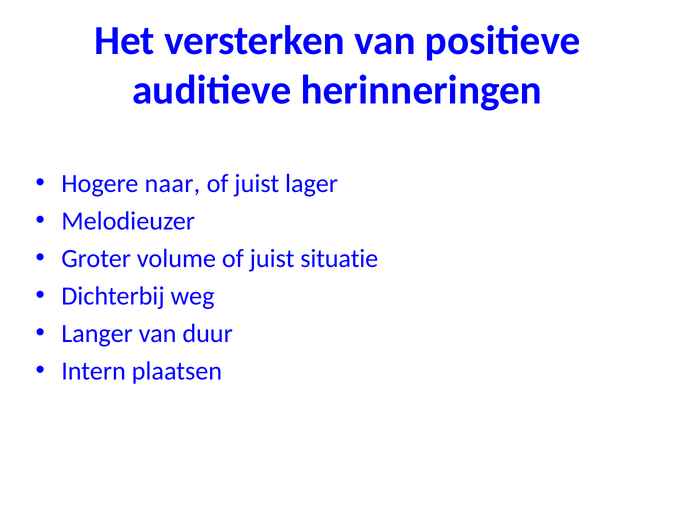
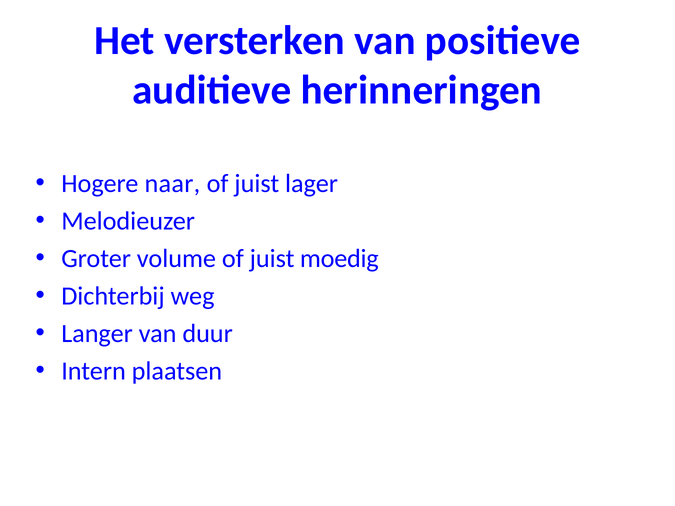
situatie: situatie -> moedig
